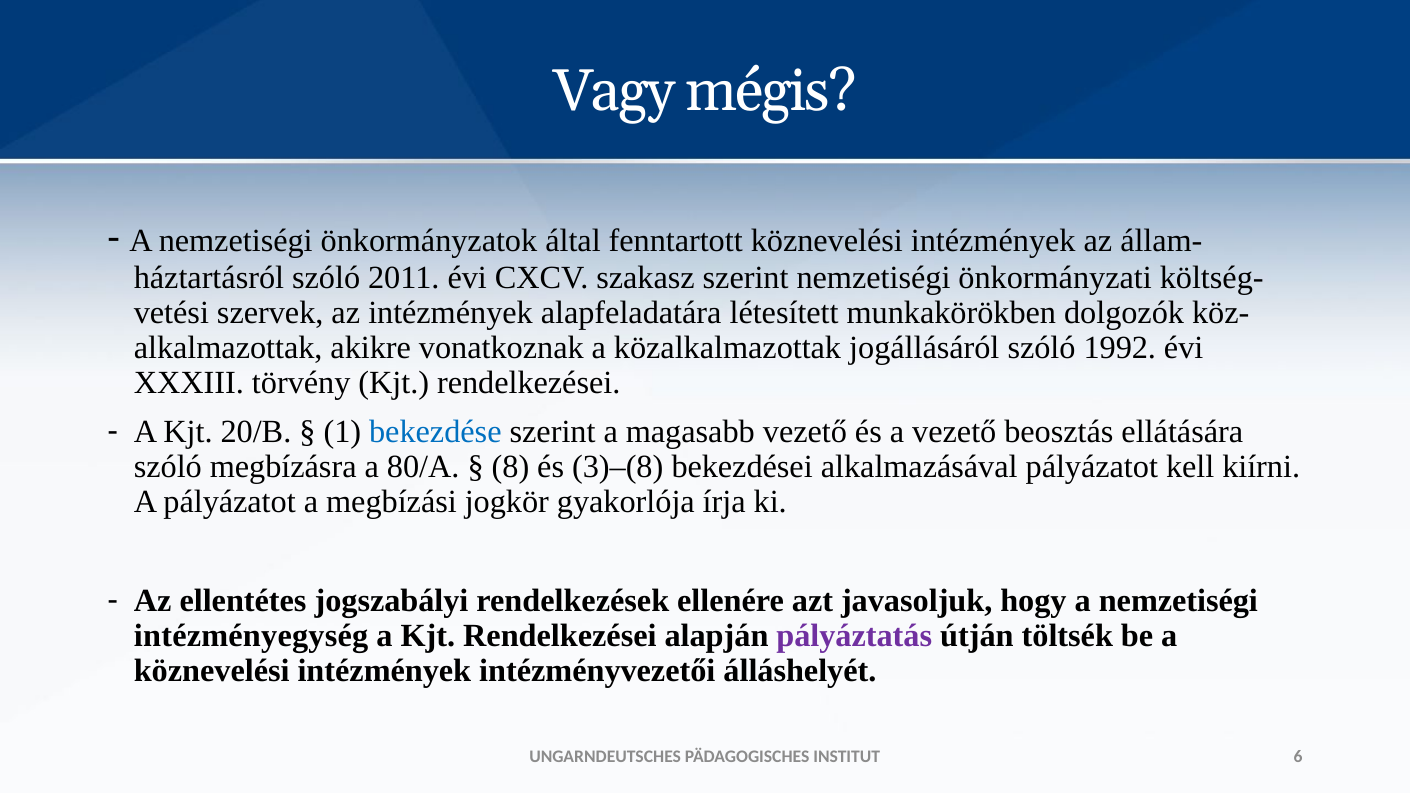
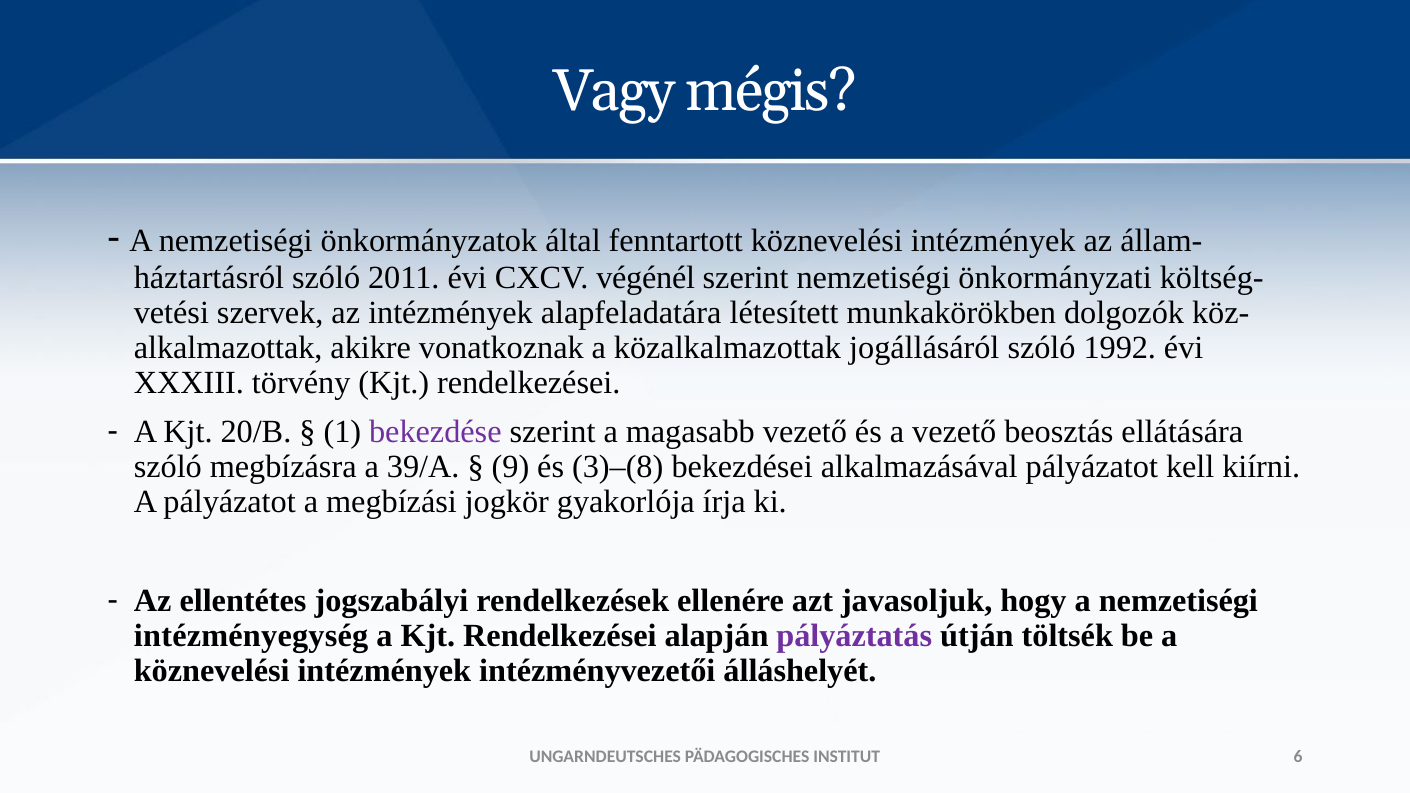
szakasz: szakasz -> végénél
bekezdése colour: blue -> purple
80/A: 80/A -> 39/A
8: 8 -> 9
